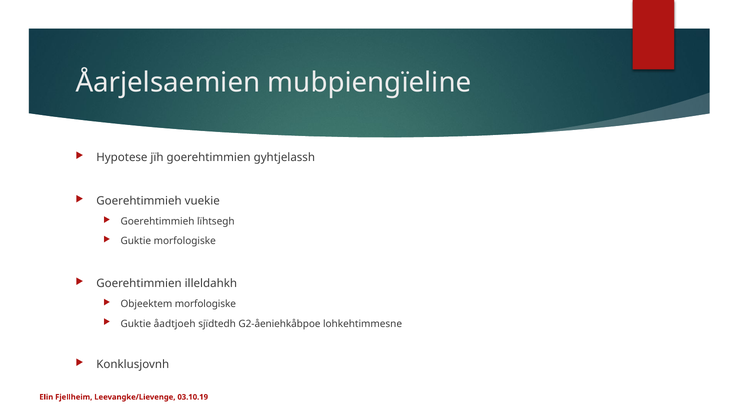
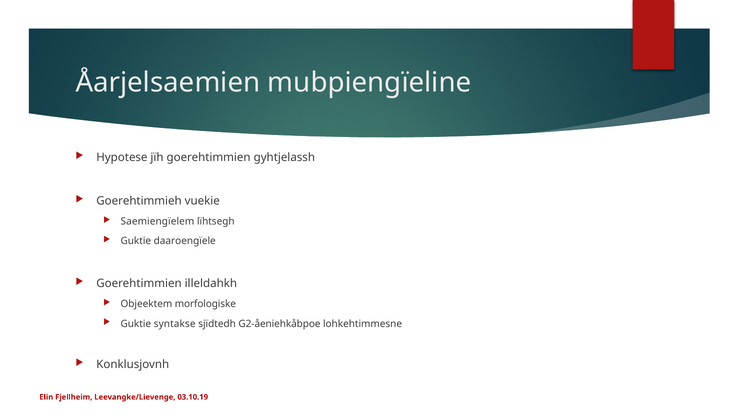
Goerehtimmieh at (158, 221): Goerehtimmieh -> Saemiengïelem
Guktie morfologiske: morfologiske -> daaroengïele
åadtjoeh: åadtjoeh -> syntakse
